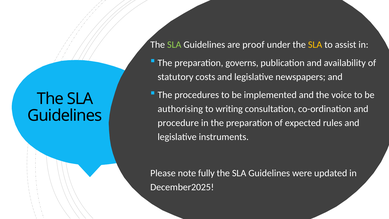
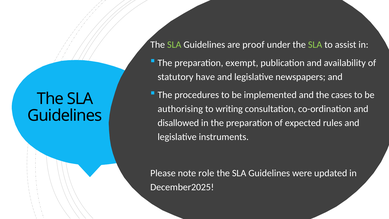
SLA at (315, 45) colour: yellow -> light green
governs: governs -> exempt
costs: costs -> have
voice: voice -> cases
procedure: procedure -> disallowed
fully: fully -> role
